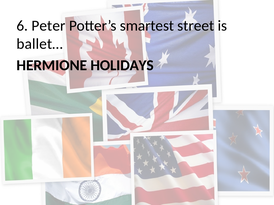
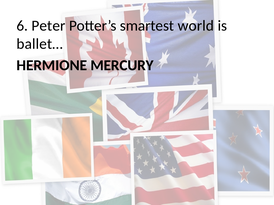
street: street -> world
HOLIDAYS: HOLIDAYS -> MERCURY
